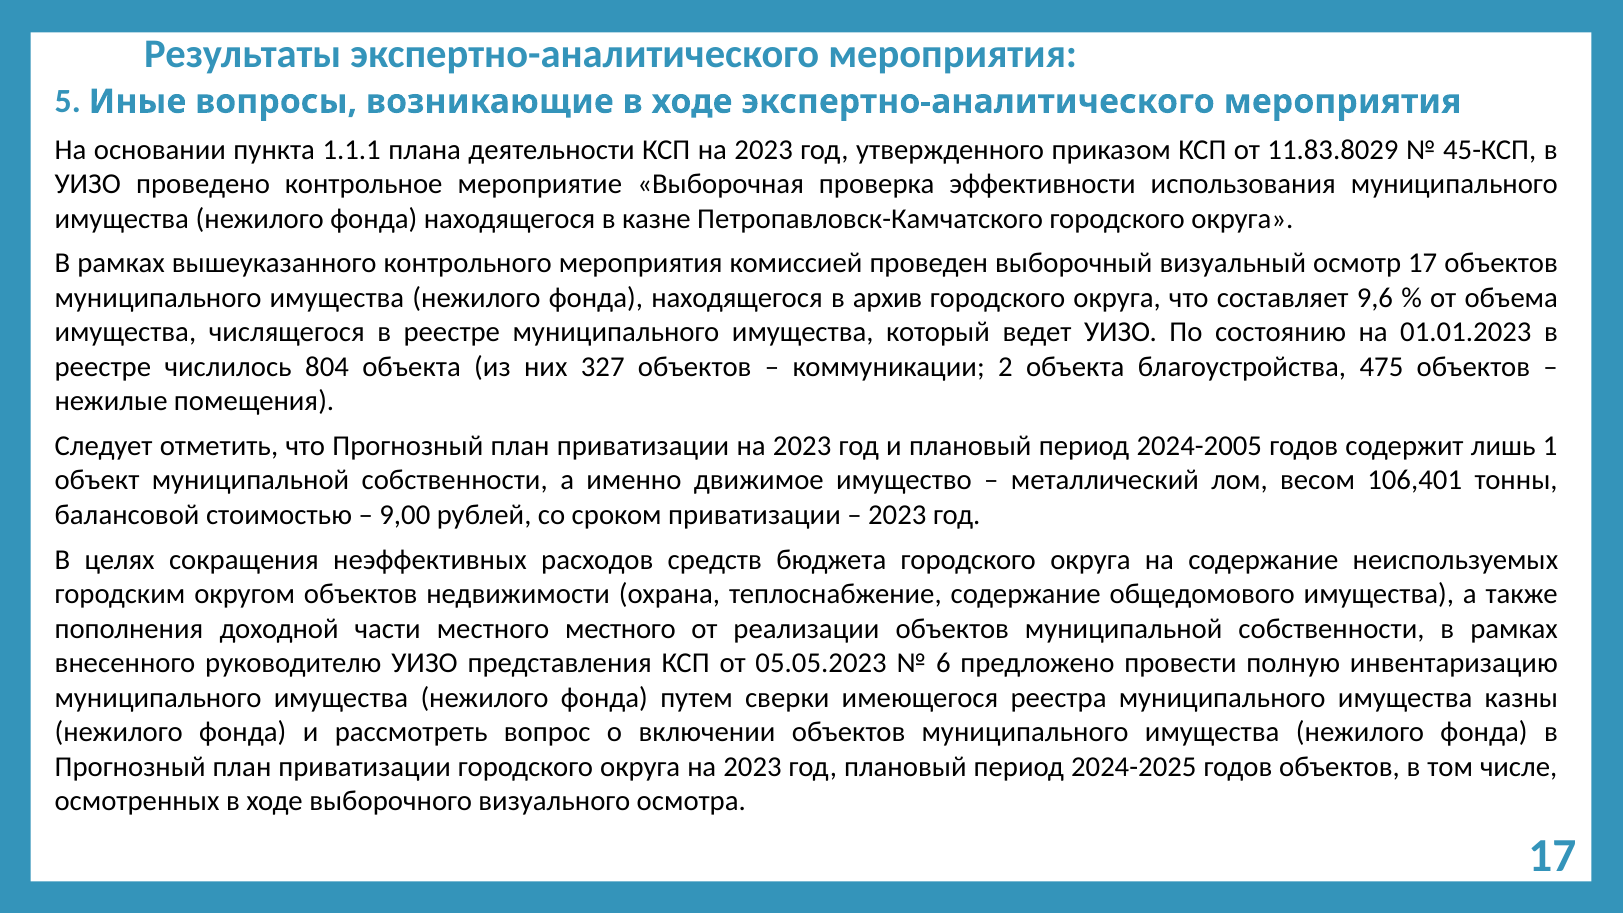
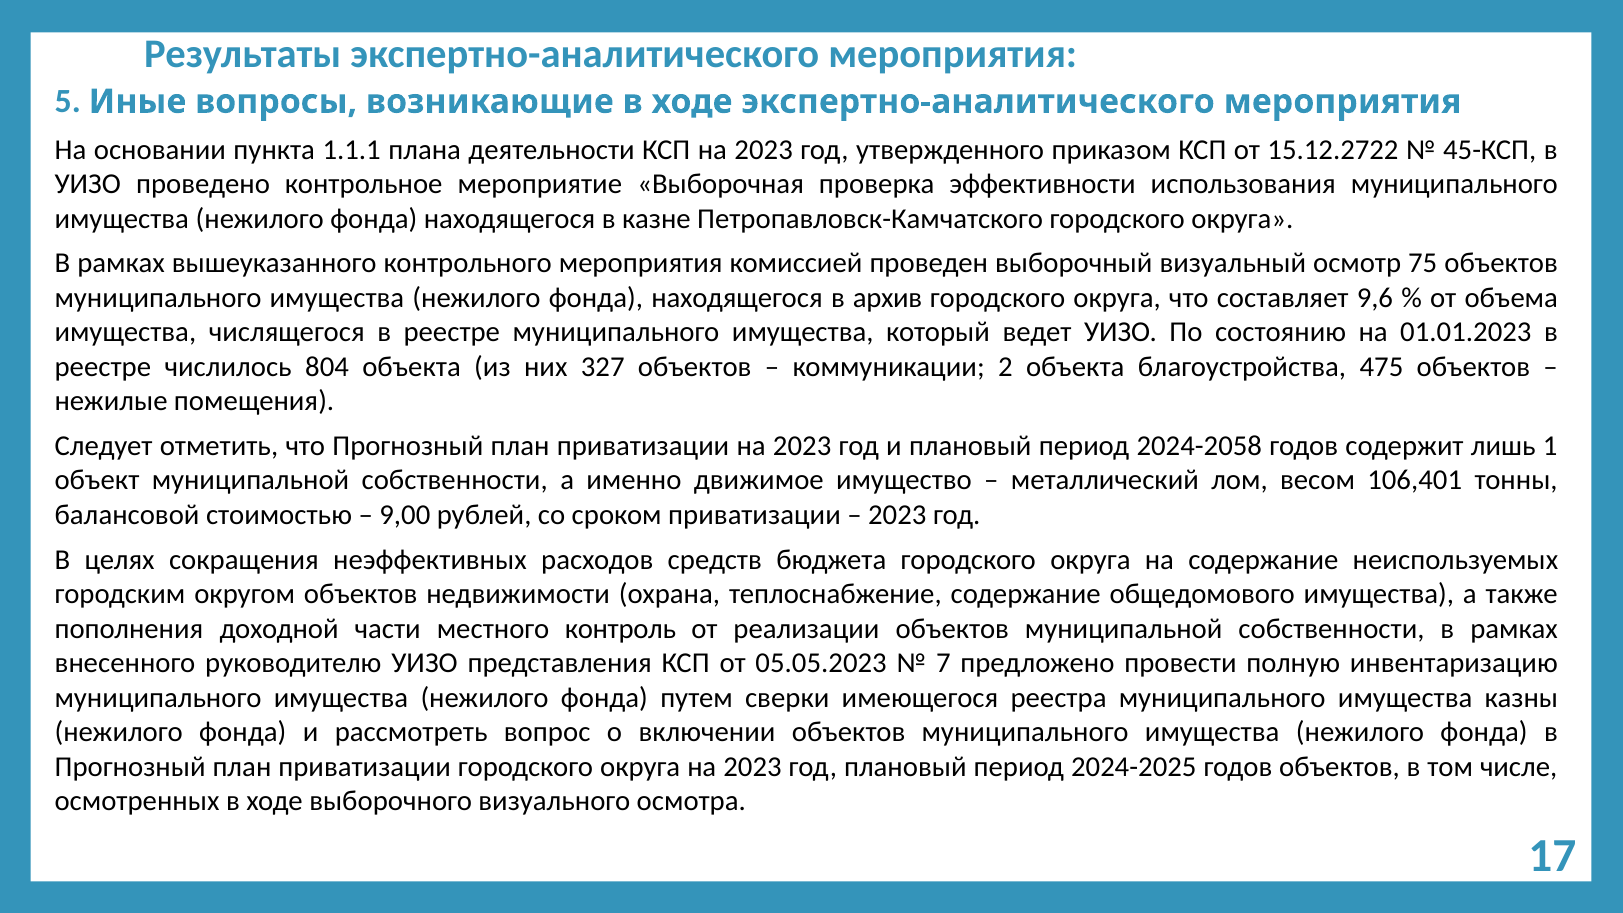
11.83.8029: 11.83.8029 -> 15.12.2722
осмотр 17: 17 -> 75
2024-2005: 2024-2005 -> 2024-2058
местного местного: местного -> контроль
6: 6 -> 7
